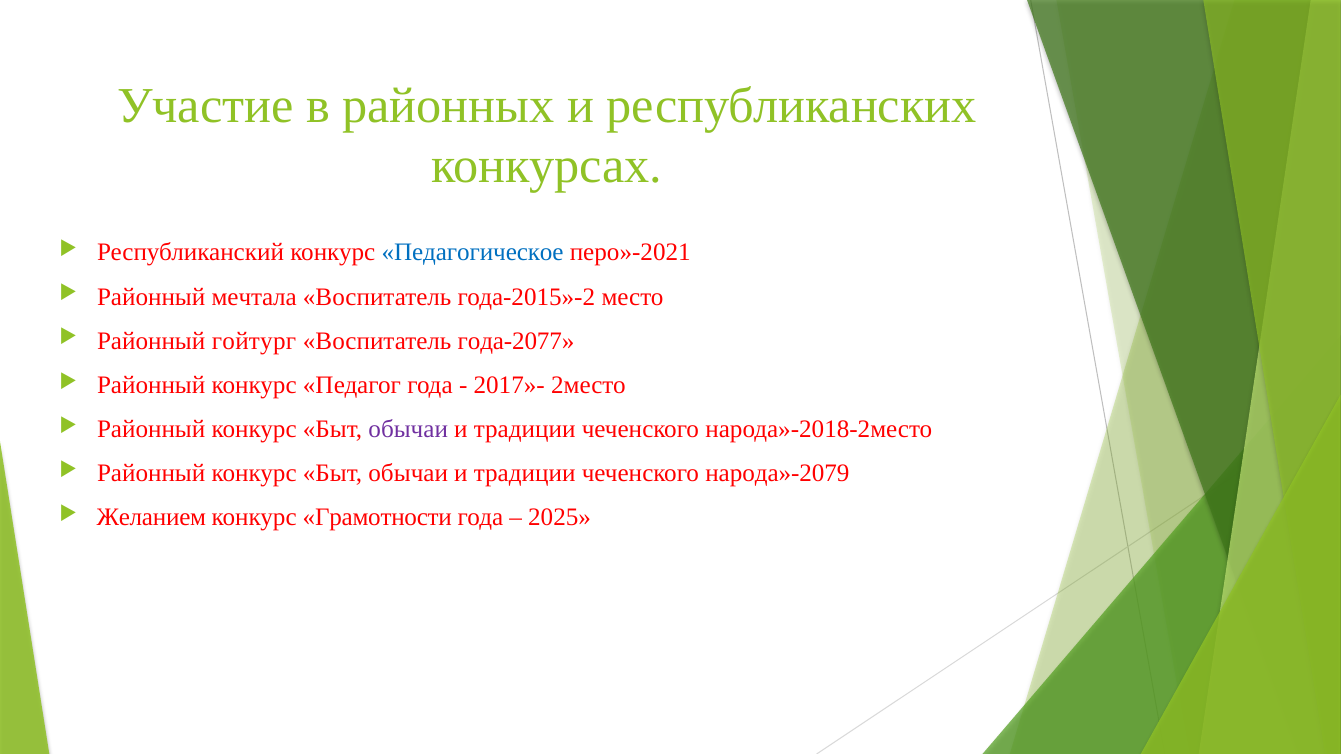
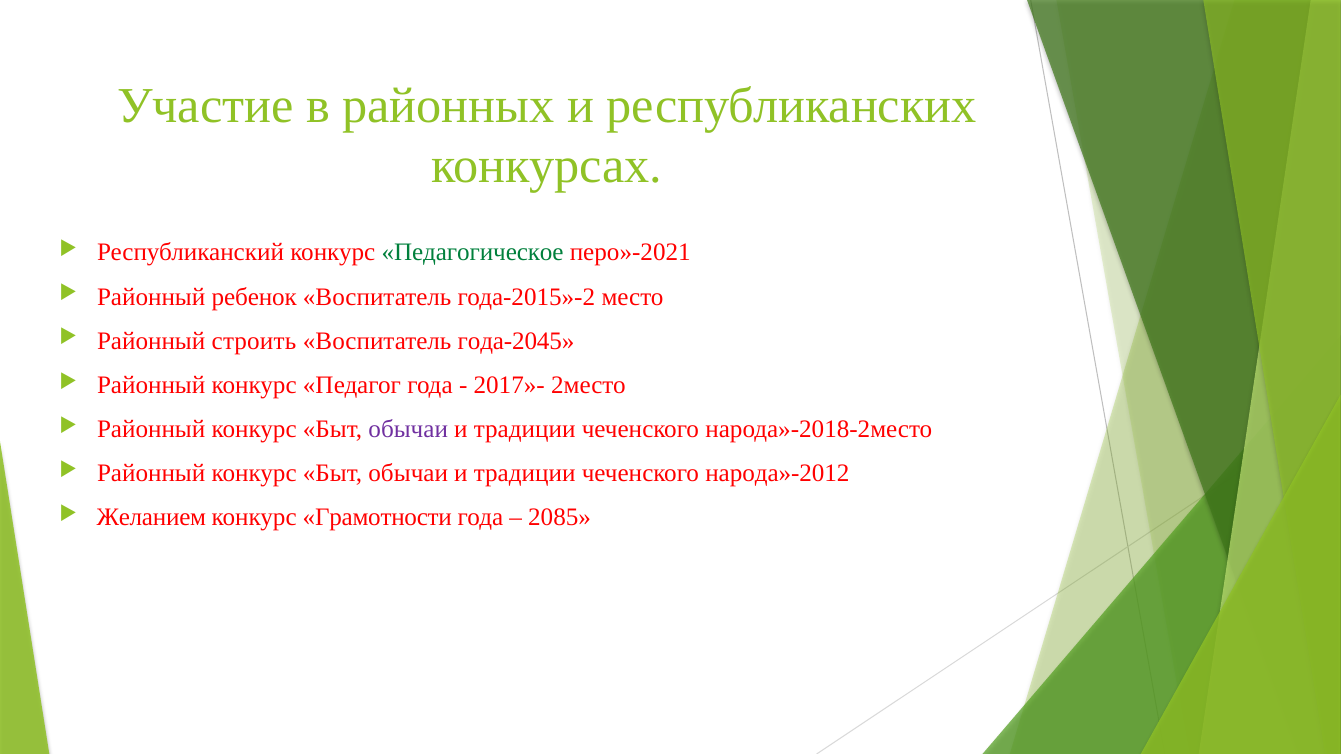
Педагогическое colour: blue -> green
мечтала: мечтала -> ребенок
гойтург: гойтург -> строить
года-2077: года-2077 -> года-2045
народа»-2079: народа»-2079 -> народа»-2012
2025: 2025 -> 2085
